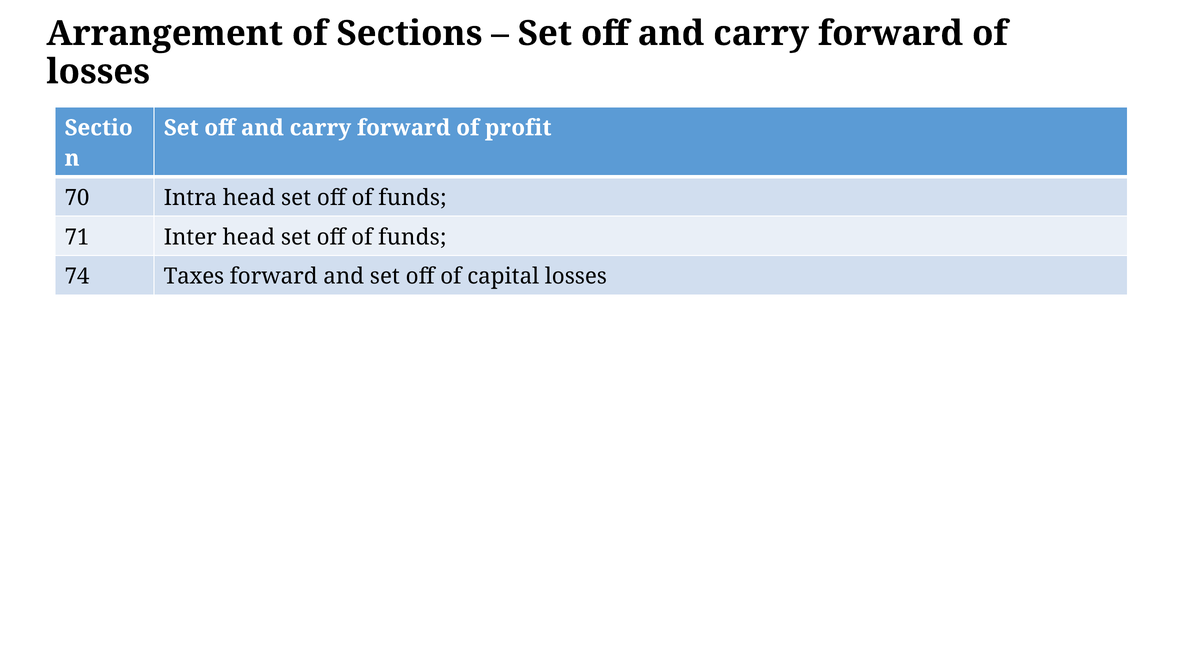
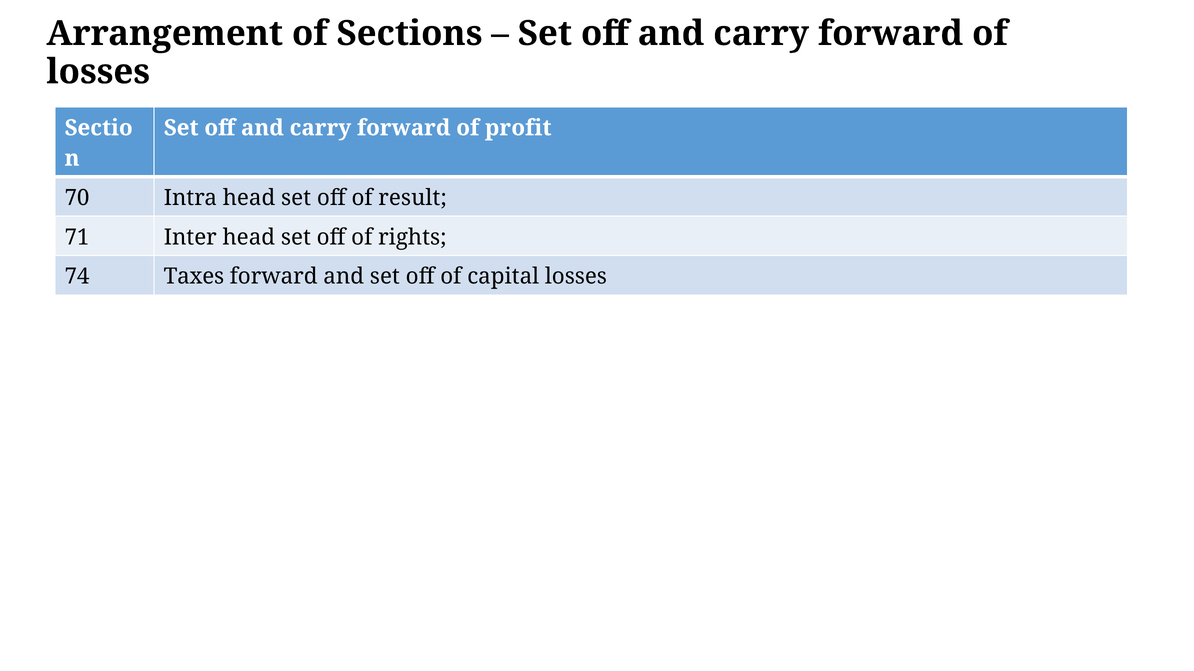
funds at (412, 198): funds -> result
funds at (412, 237): funds -> rights
